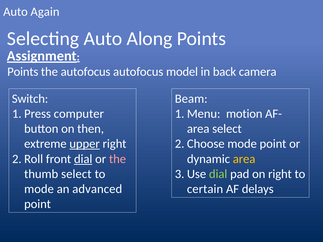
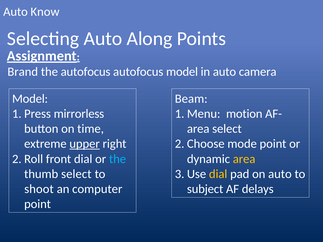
Again: Again -> Know
Points at (23, 72): Points -> Brand
in back: back -> auto
Switch at (30, 99): Switch -> Model
computer: computer -> mirrorless
then: then -> time
dial at (83, 159) underline: present -> none
the at (118, 159) colour: pink -> light blue
dial at (218, 174) colour: light green -> yellow
on right: right -> auto
mode at (39, 189): mode -> shoot
advanced: advanced -> computer
certain: certain -> subject
